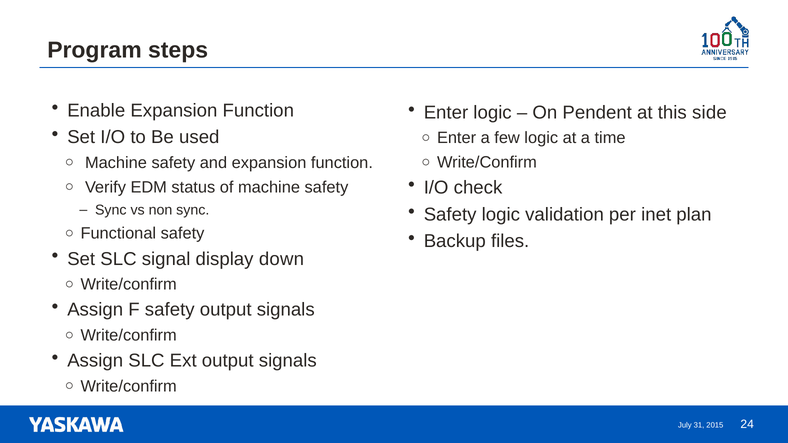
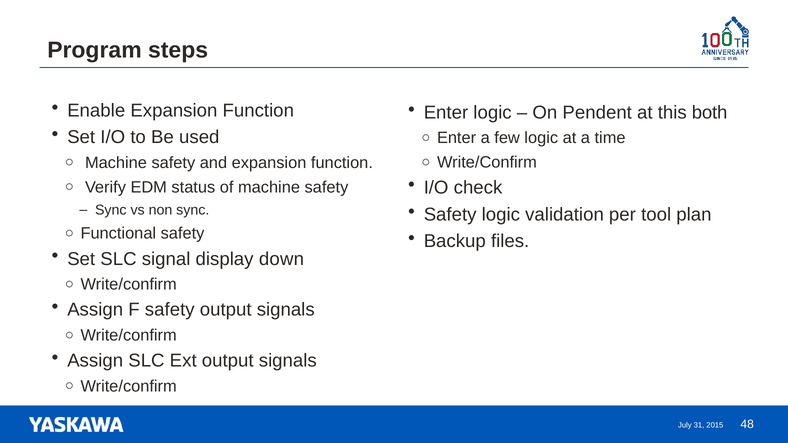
side: side -> both
inet: inet -> tool
24: 24 -> 48
